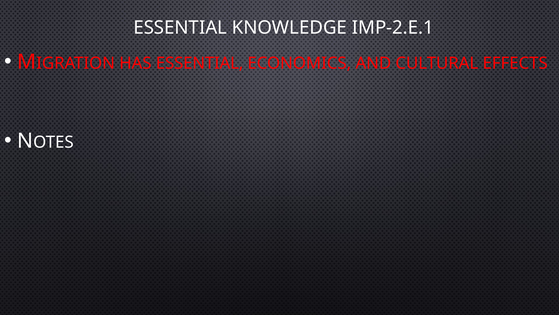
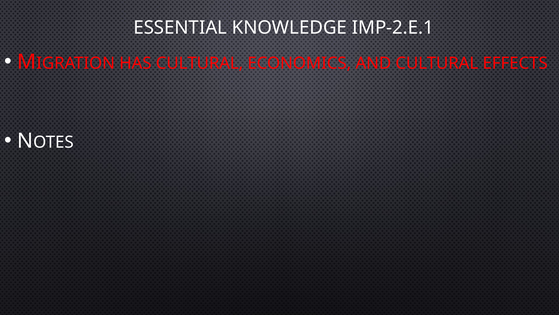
HAS ESSENTIAL: ESSENTIAL -> CULTURAL
